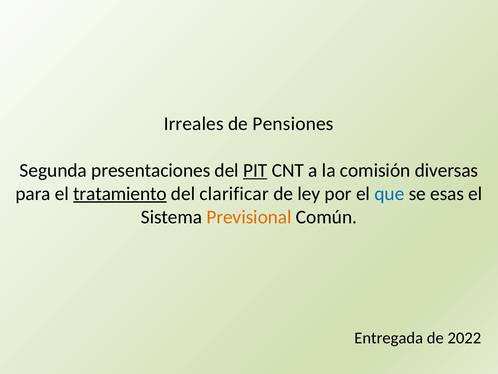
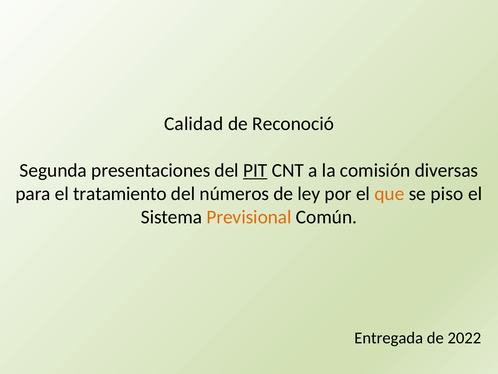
Irreales: Irreales -> Calidad
Pensiones: Pensiones -> Reconoció
tratamiento underline: present -> none
clarificar: clarificar -> números
que colour: blue -> orange
esas: esas -> piso
